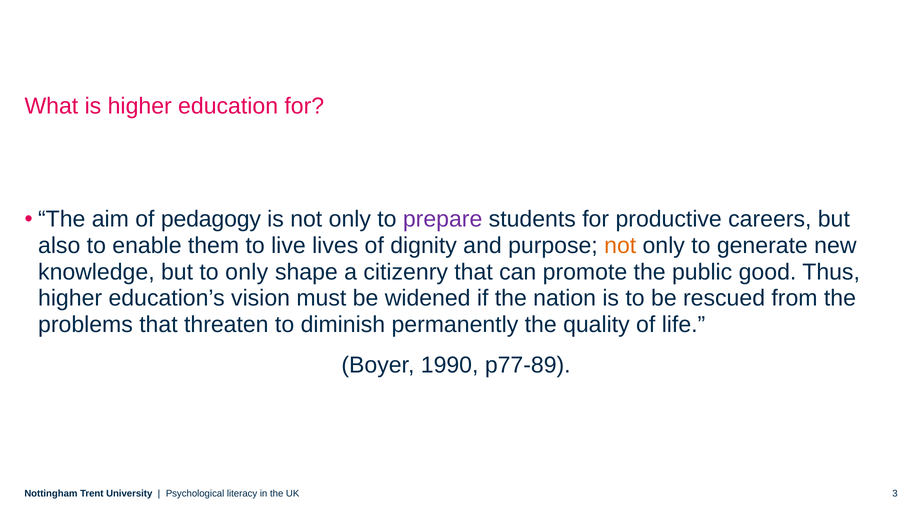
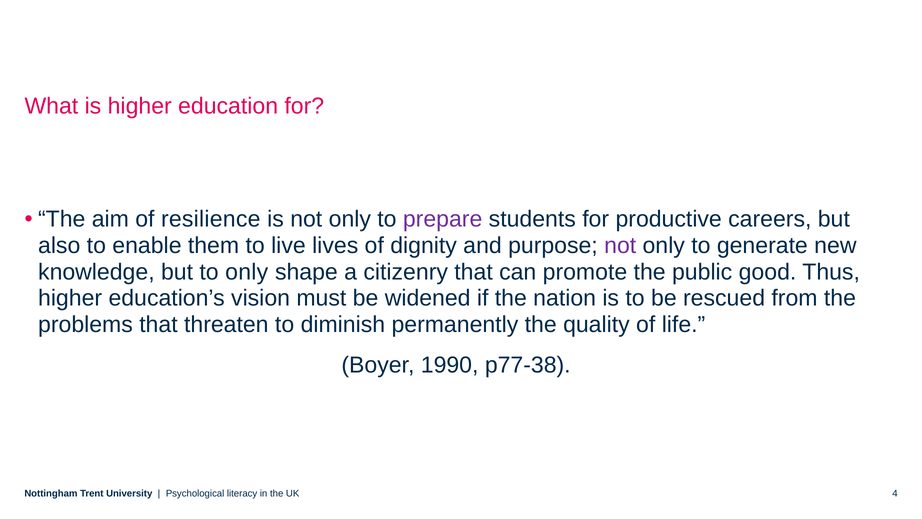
pedagogy: pedagogy -> resilience
not at (620, 245) colour: orange -> purple
p77-89: p77-89 -> p77-38
3: 3 -> 4
